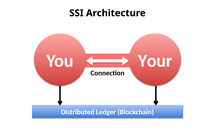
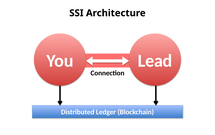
Your: Your -> Lead
